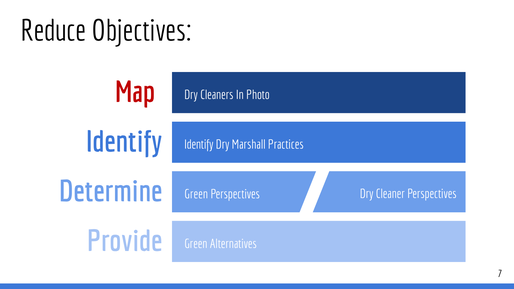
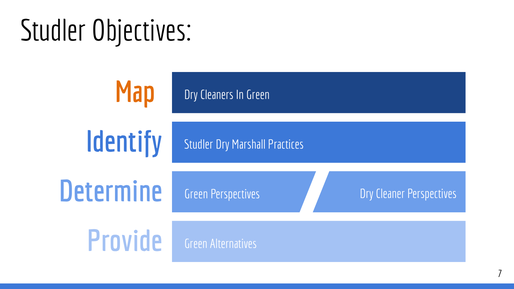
Reduce at (53, 31): Reduce -> Studler
Map colour: red -> orange
In Photo: Photo -> Green
Identify Identify: Identify -> Studler
